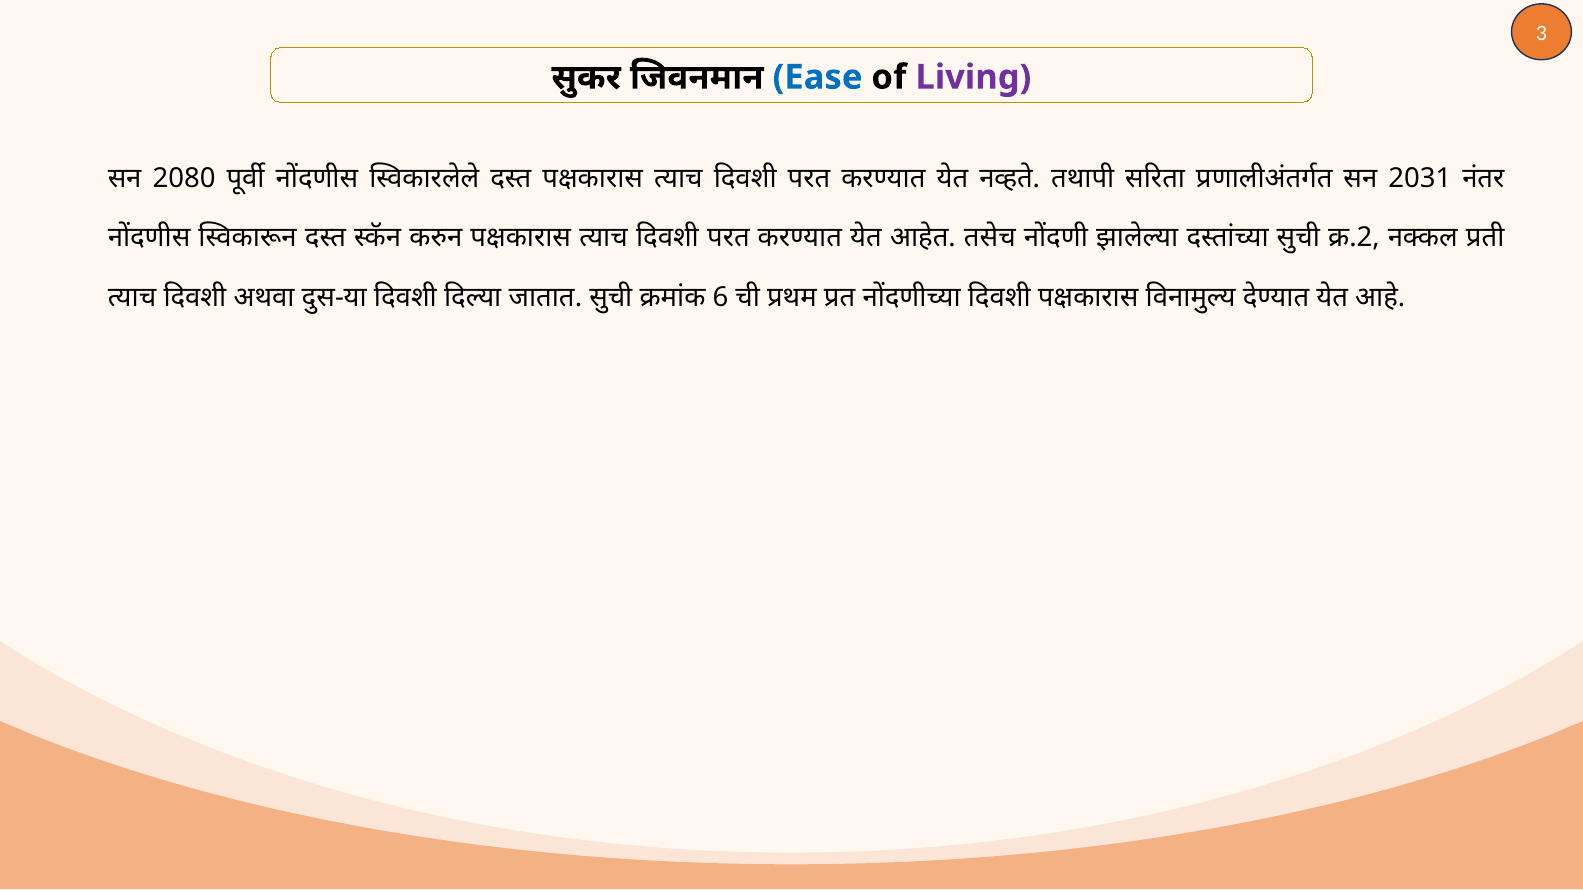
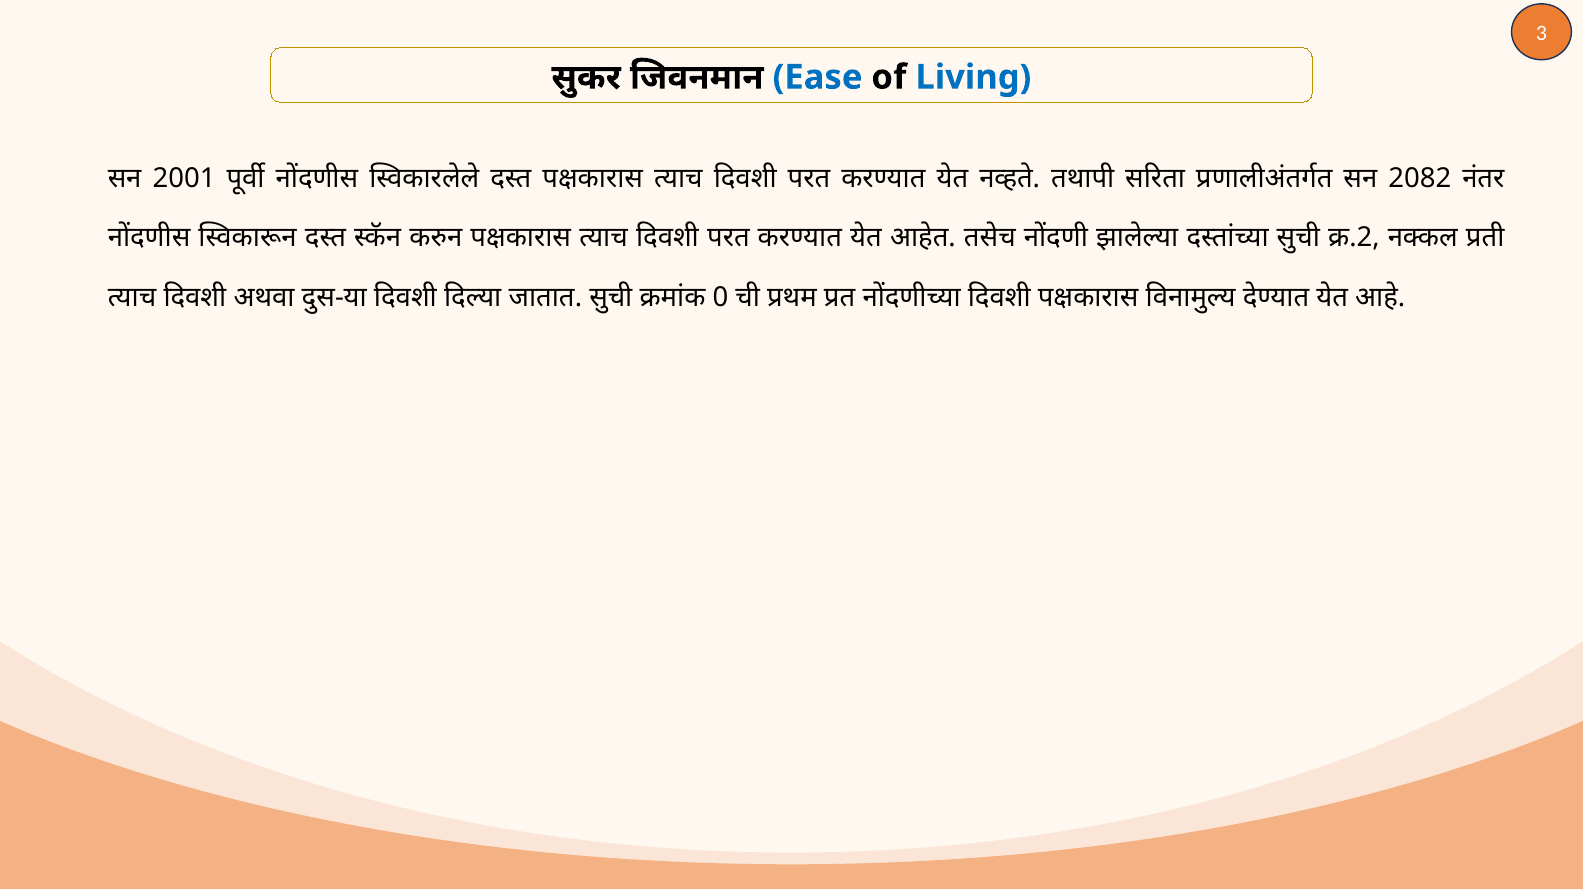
Living colour: purple -> blue
2080: 2080 -> 2001
2031: 2031 -> 2082
6: 6 -> 0
